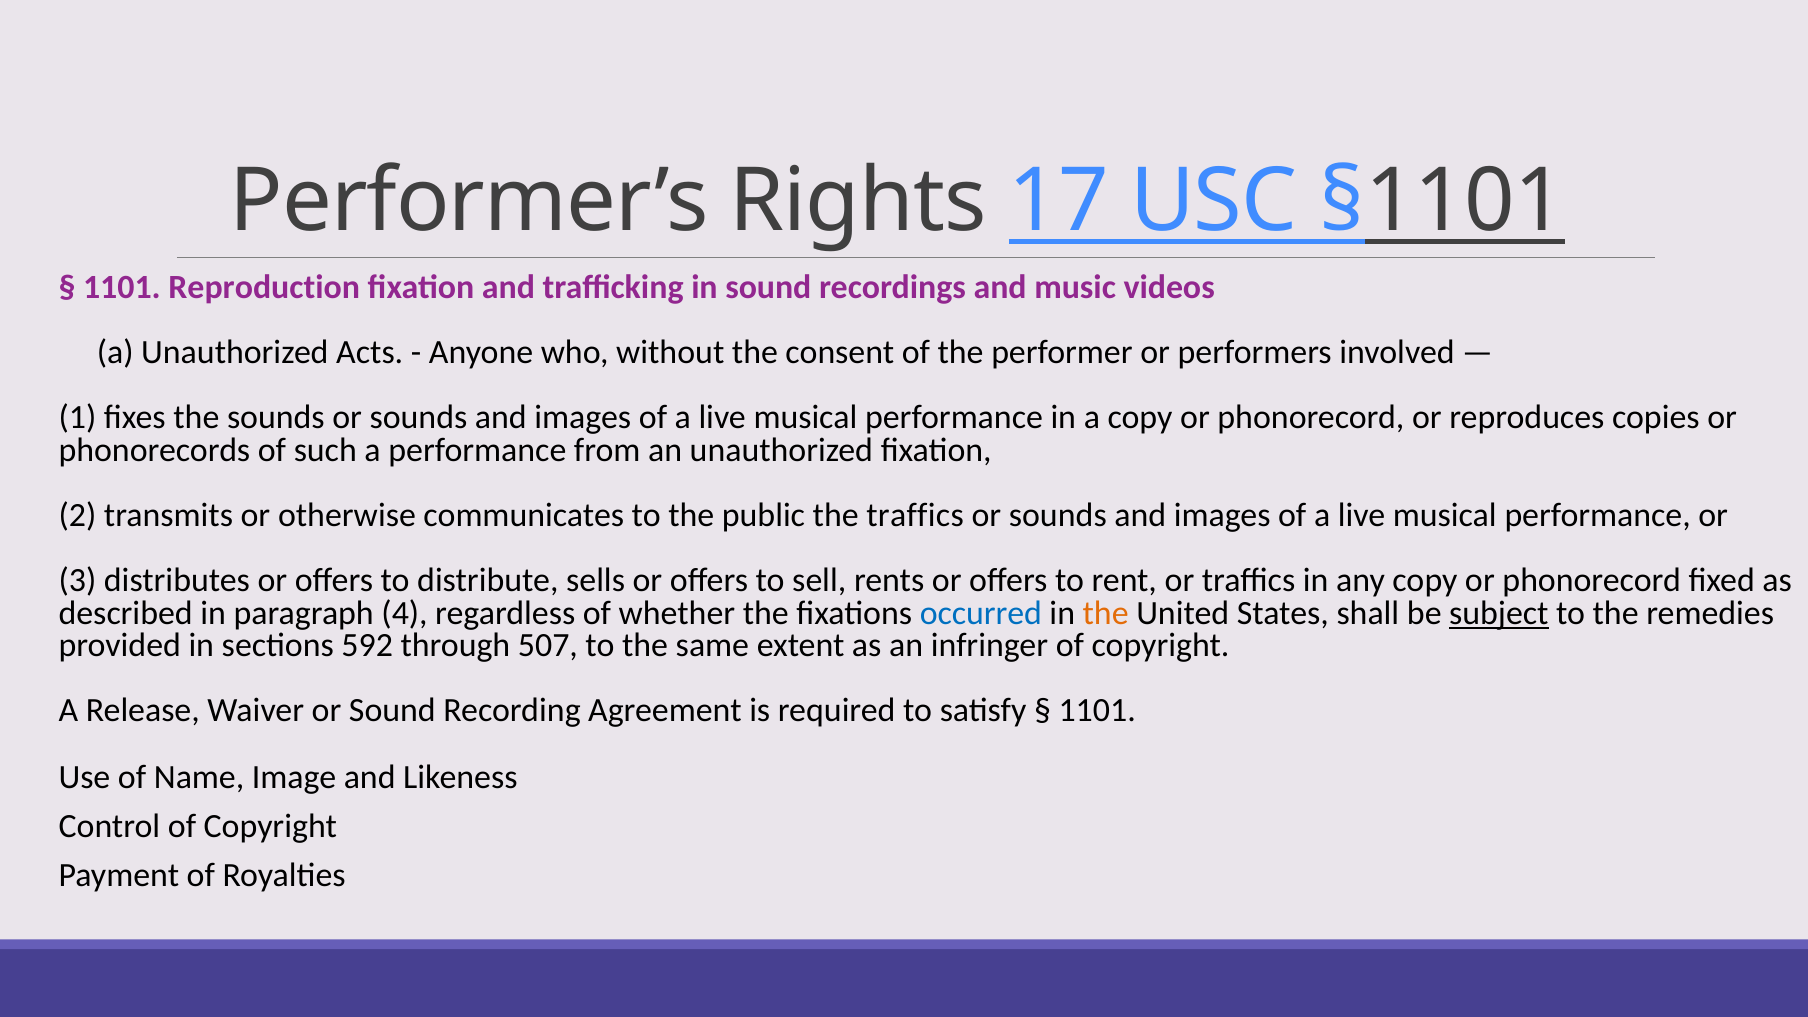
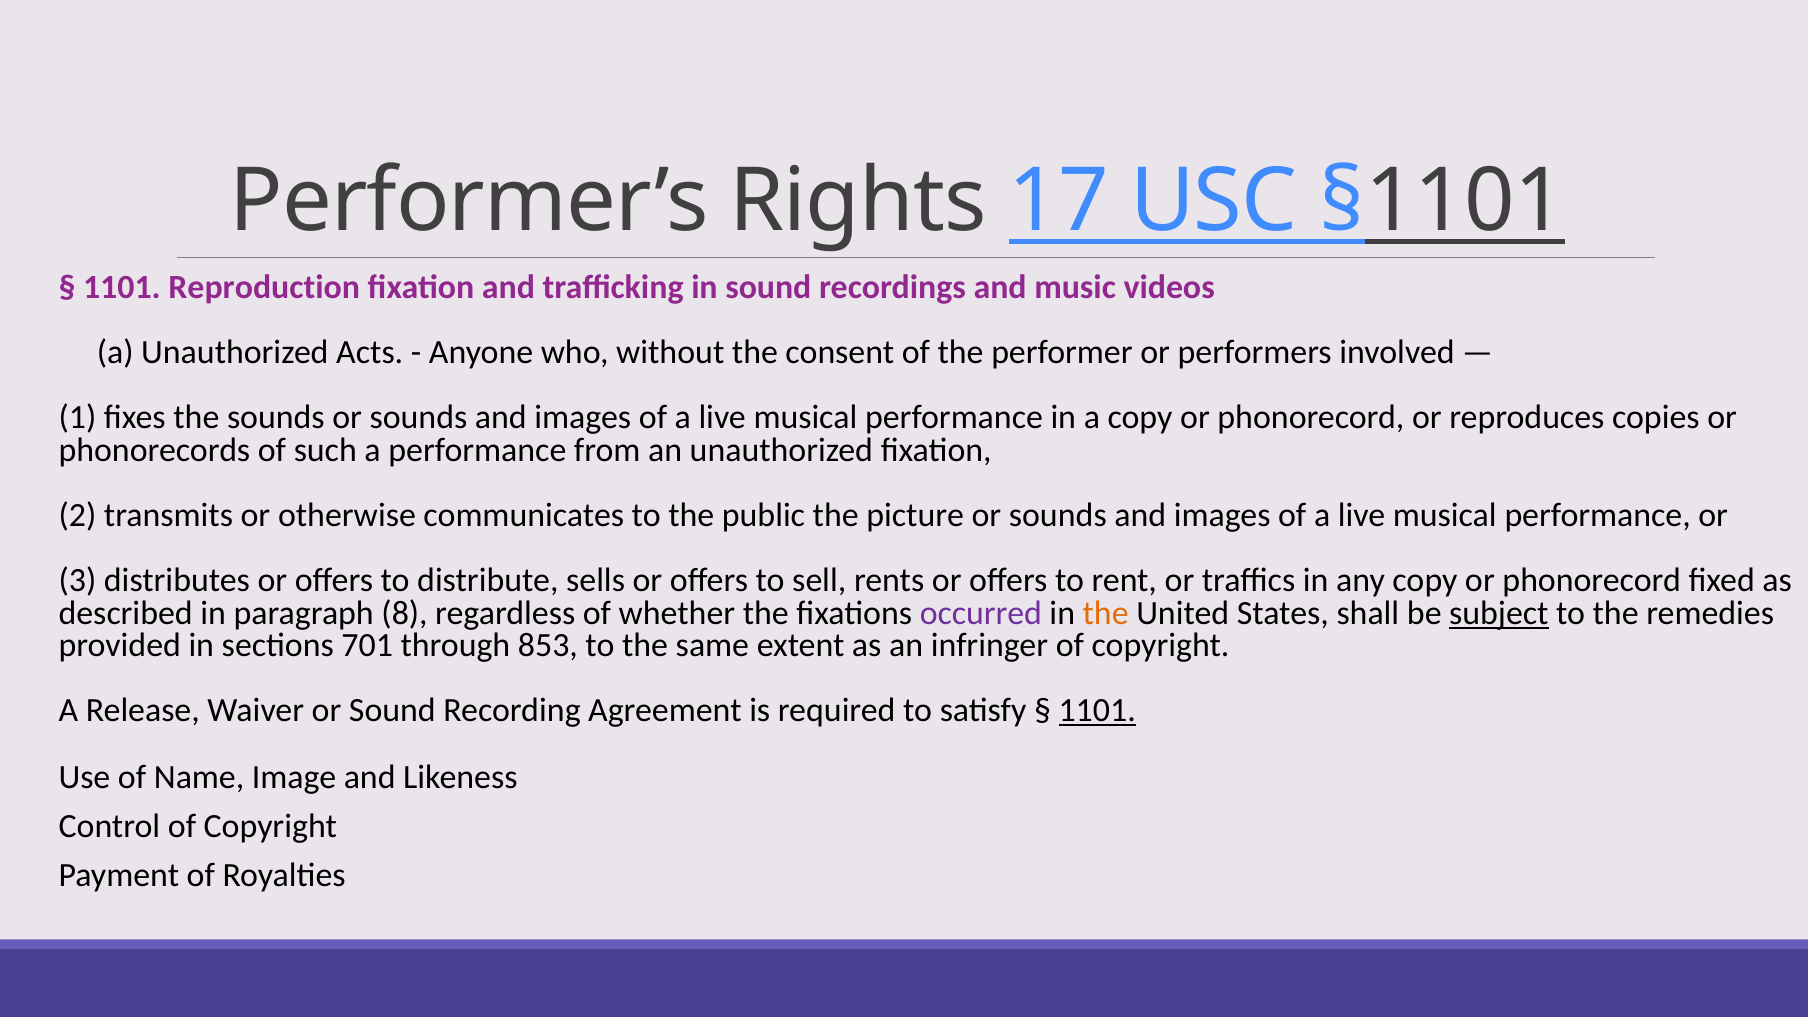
the traffics: traffics -> picture
4: 4 -> 8
occurred colour: blue -> purple
592: 592 -> 701
507: 507 -> 853
1101 at (1097, 711) underline: none -> present
